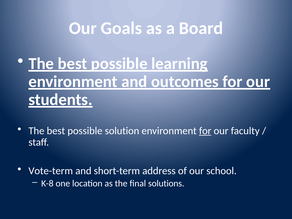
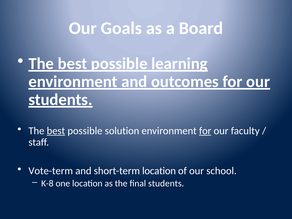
best at (56, 131) underline: none -> present
short-term address: address -> location
final solutions: solutions -> students
